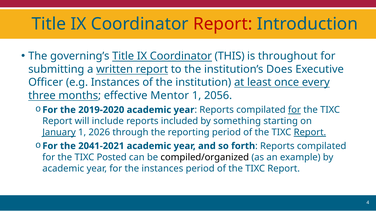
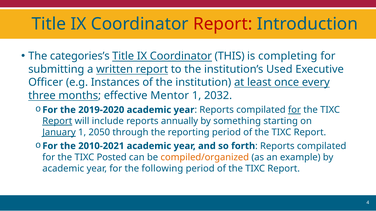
governing’s: governing’s -> categories’s
throughout: throughout -> completing
Does: Does -> Used
2056: 2056 -> 2032
Report at (57, 121) underline: none -> present
included: included -> annually
2026: 2026 -> 2050
Report at (310, 133) underline: present -> none
2041-2021: 2041-2021 -> 2010-2021
compiled/organized colour: black -> orange
the instances: instances -> following
